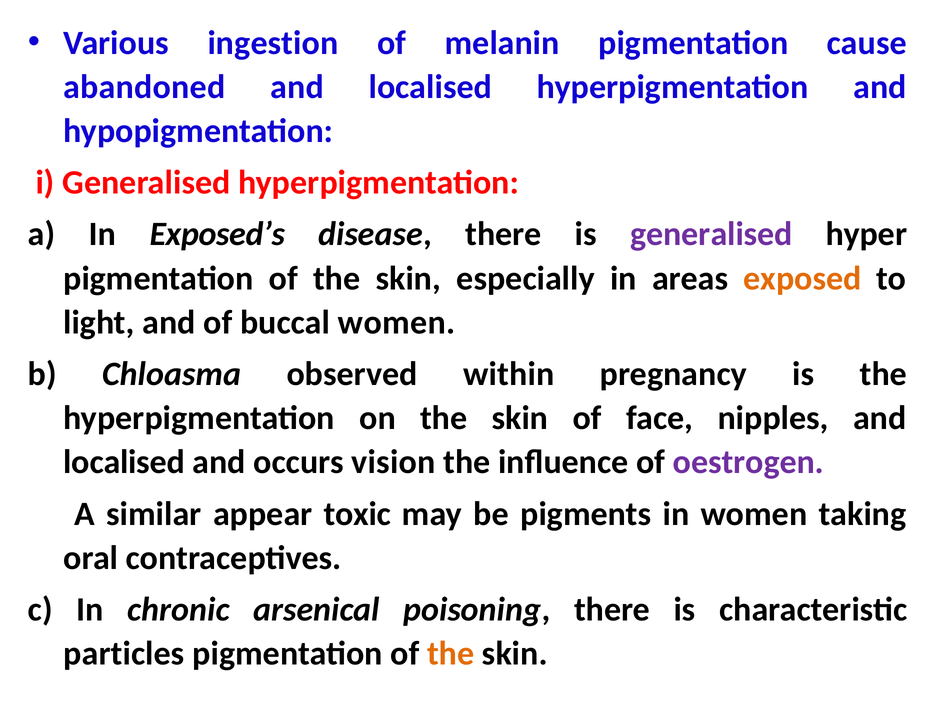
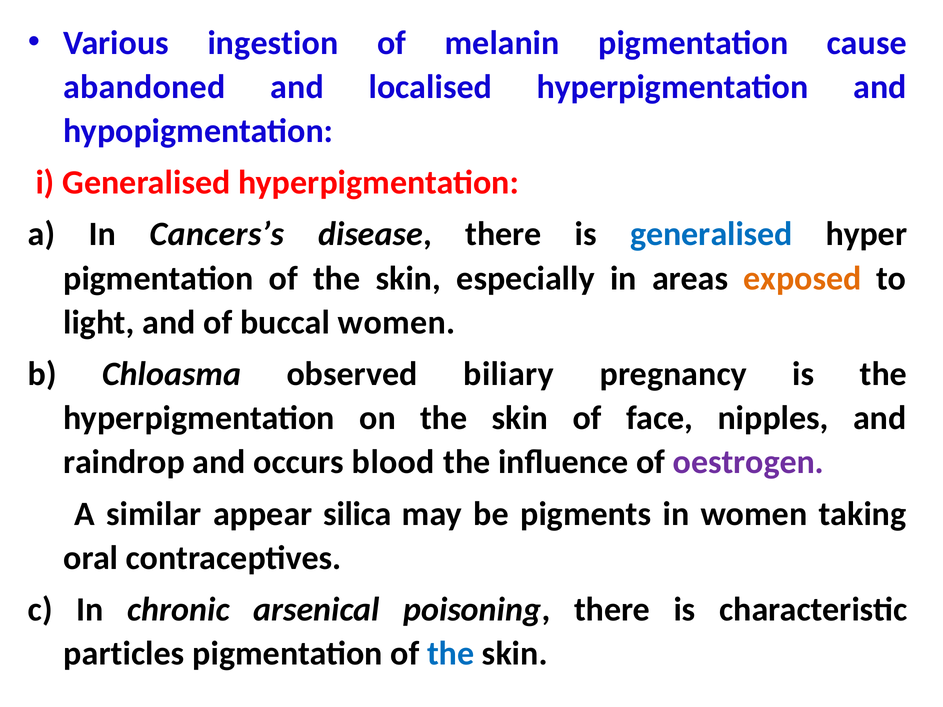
Exposed’s: Exposed’s -> Cancers’s
generalised at (711, 234) colour: purple -> blue
within: within -> biliary
localised at (124, 462): localised -> raindrop
vision: vision -> blood
toxic: toxic -> silica
the at (451, 654) colour: orange -> blue
